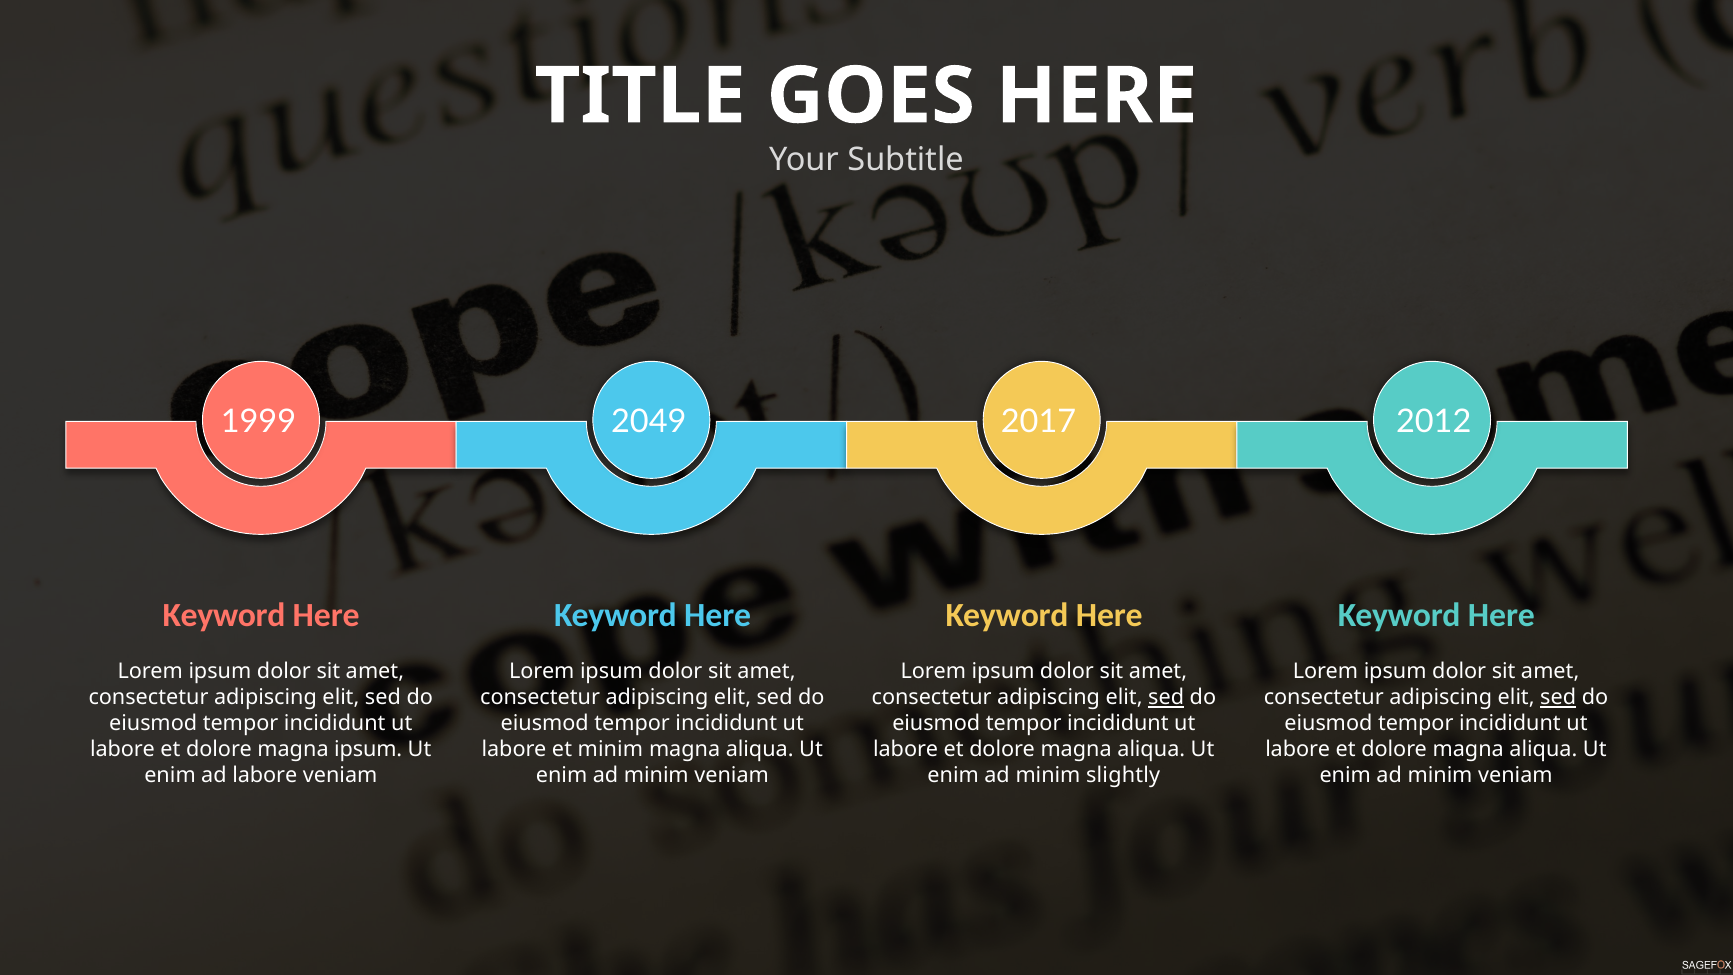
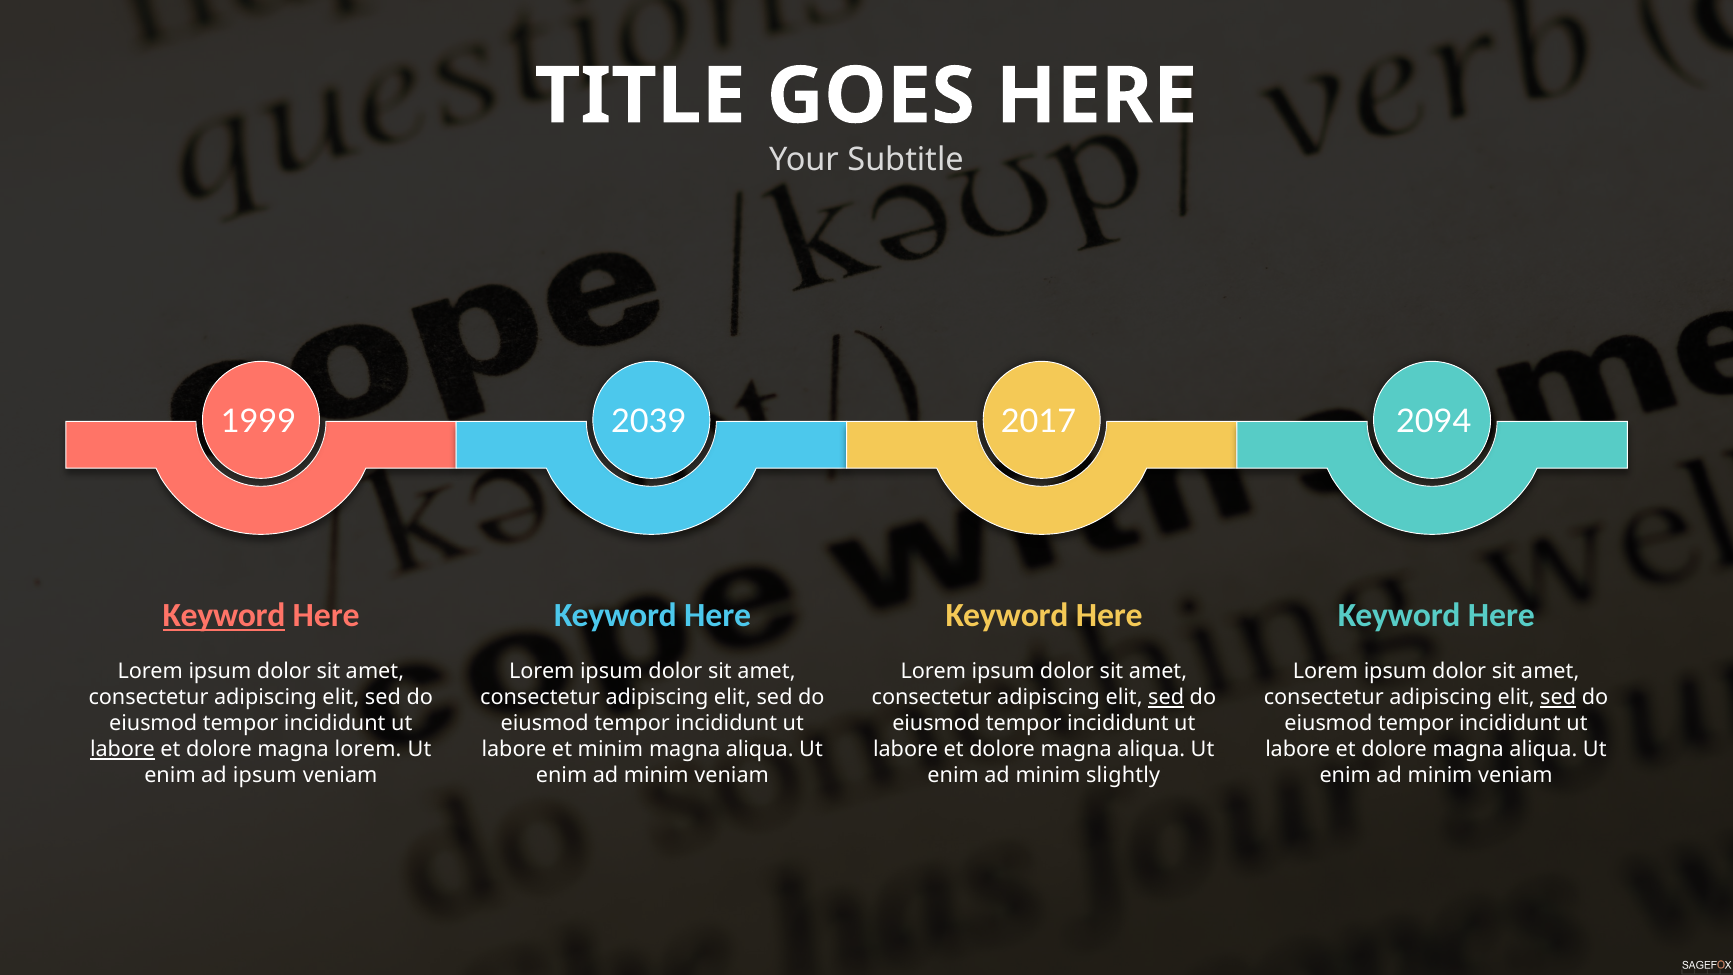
2049: 2049 -> 2039
2012: 2012 -> 2094
Keyword at (224, 615) underline: none -> present
labore at (123, 749) underline: none -> present
magna ipsum: ipsum -> lorem
ad labore: labore -> ipsum
